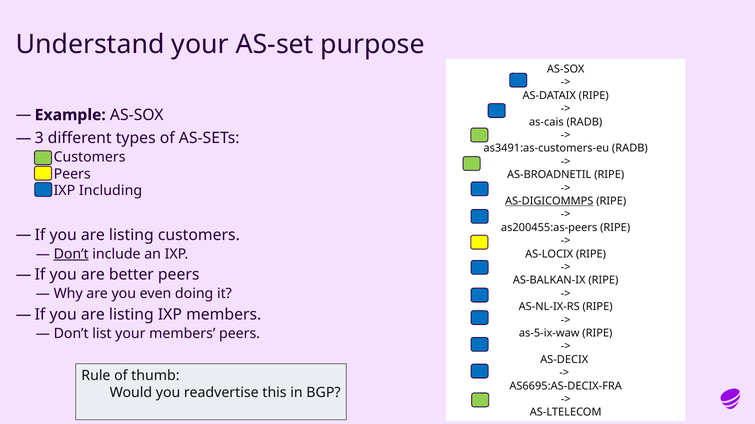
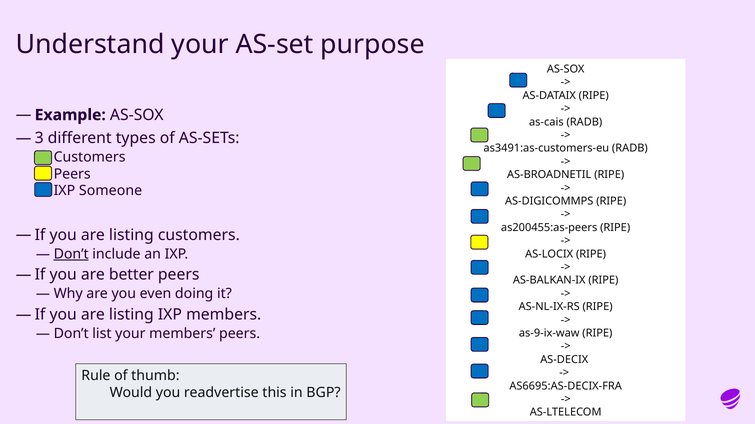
Including: Including -> Someone
AS-DIGICOMMPS underline: present -> none
as-5-ix-waw: as-5-ix-waw -> as-9-ix-waw
